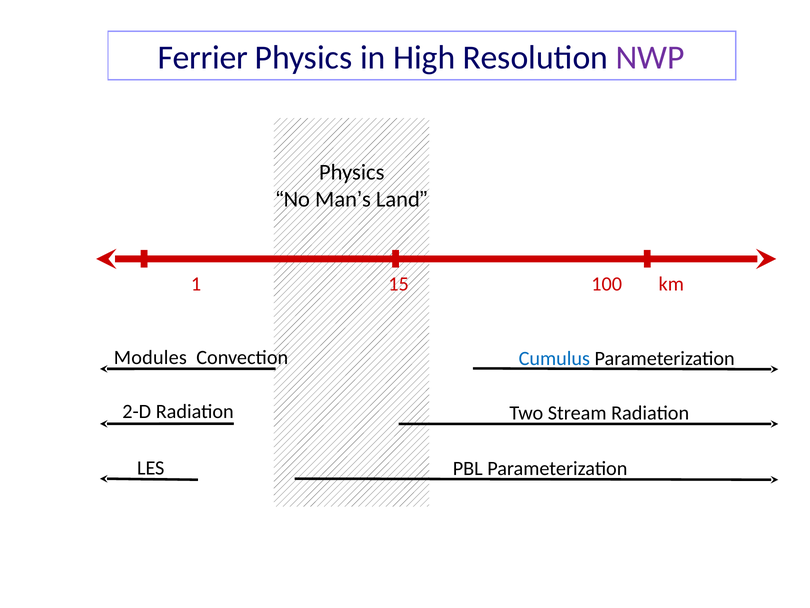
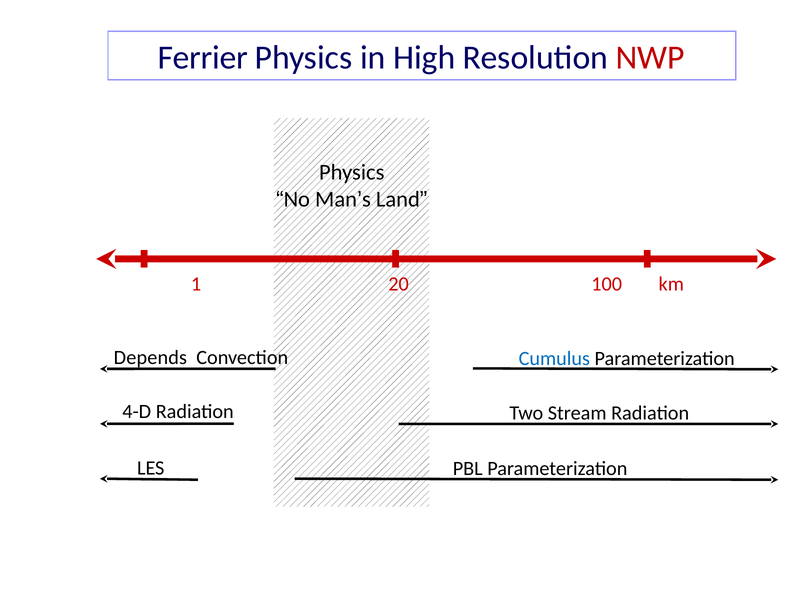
NWP colour: purple -> red
15: 15 -> 20
Modules: Modules -> Depends
2-D: 2-D -> 4-D
